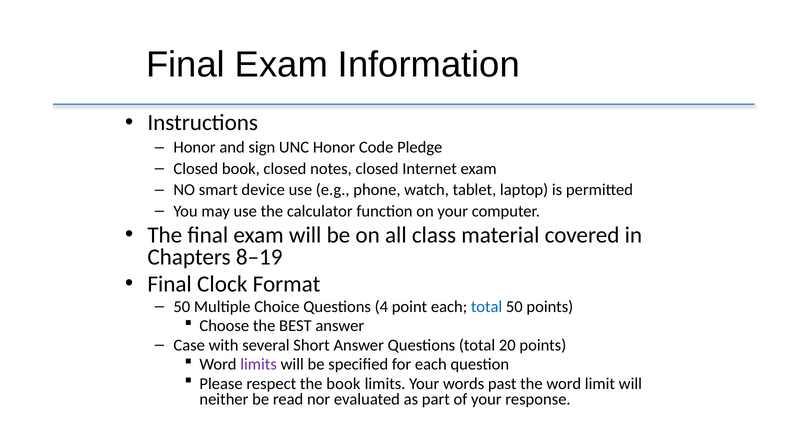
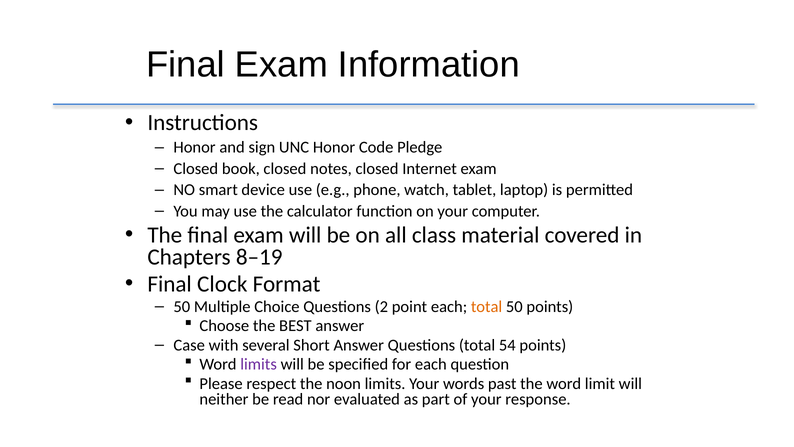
4: 4 -> 2
total at (487, 306) colour: blue -> orange
20: 20 -> 54
the book: book -> noon
